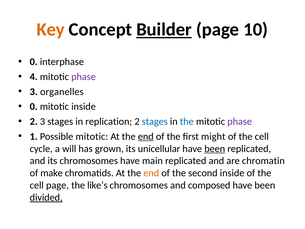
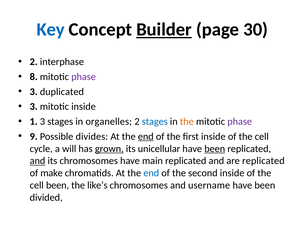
Key colour: orange -> blue
10: 10 -> 30
0 at (34, 62): 0 -> 2
4: 4 -> 8
organelles: organelles -> duplicated
0 at (34, 106): 0 -> 3
2 at (34, 121): 2 -> 1
replication: replication -> organelles
the at (187, 121) colour: blue -> orange
1: 1 -> 9
Possible mitotic: mitotic -> divides
first might: might -> inside
grown underline: none -> present
and at (38, 161) underline: none -> present
are chromatin: chromatin -> replicated
end at (151, 173) colour: orange -> blue
cell page: page -> been
composed: composed -> username
divided underline: present -> none
